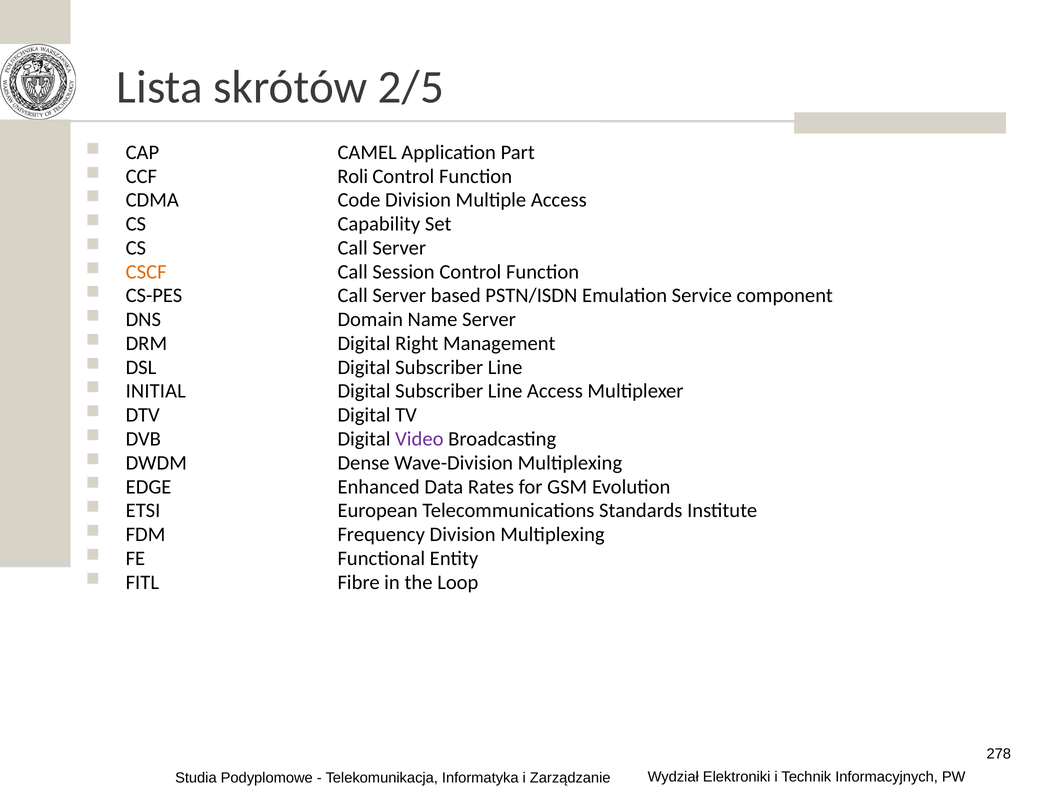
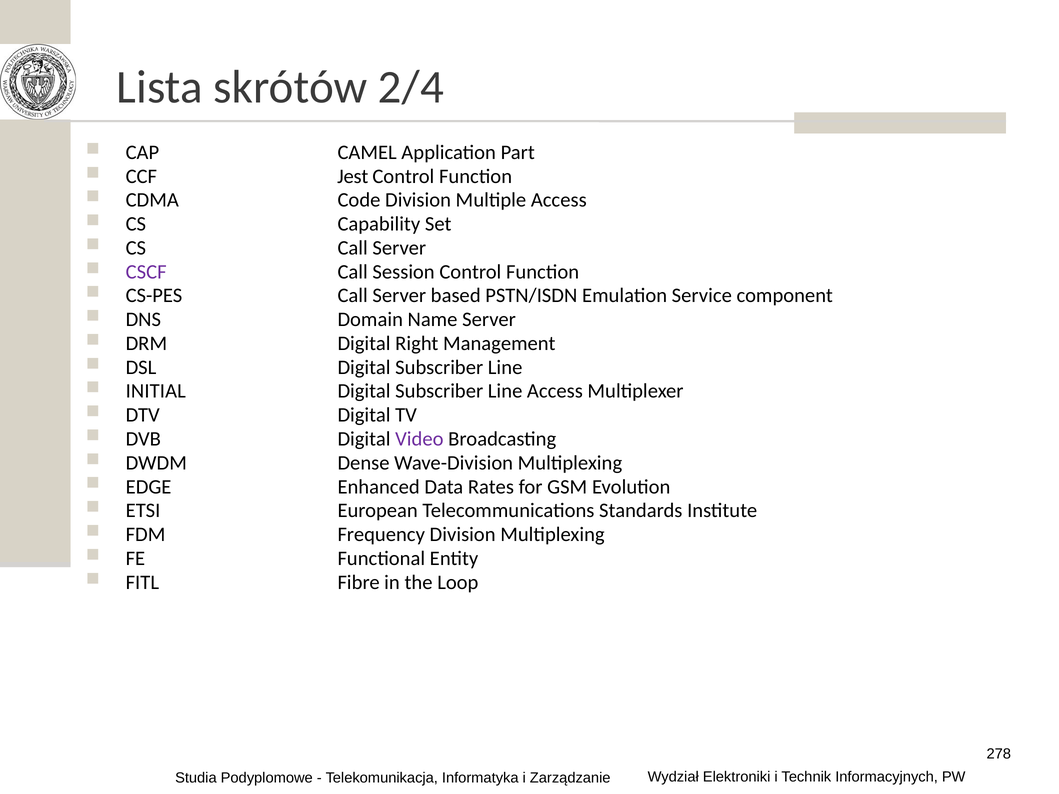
2/5: 2/5 -> 2/4
Roli: Roli -> Jest
CSCF colour: orange -> purple
